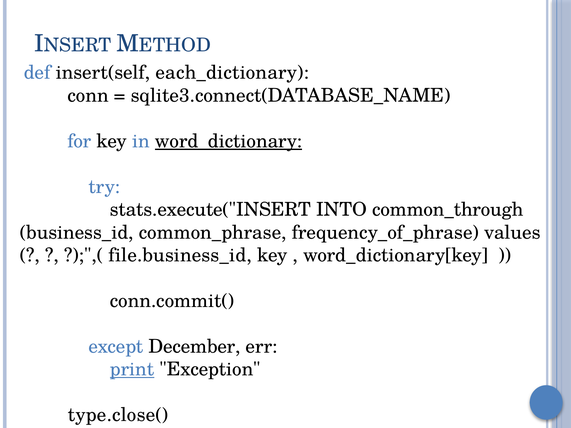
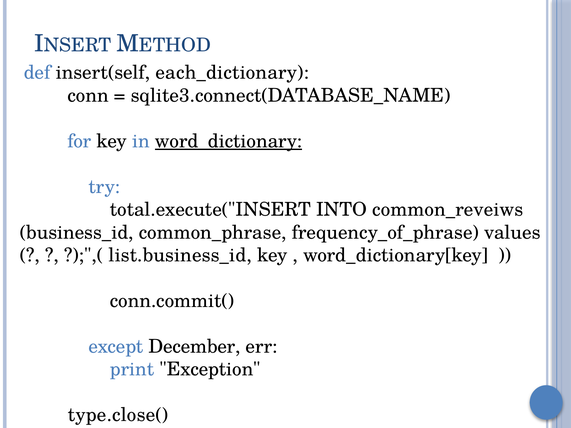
stats.execute("INSERT: stats.execute("INSERT -> total.execute("INSERT
common_through: common_through -> common_reveiws
file.business_id: file.business_id -> list.business_id
print underline: present -> none
